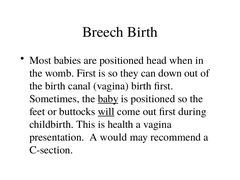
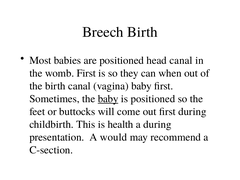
head when: when -> canal
down: down -> when
vagina birth: birth -> baby
will underline: present -> none
a vagina: vagina -> during
